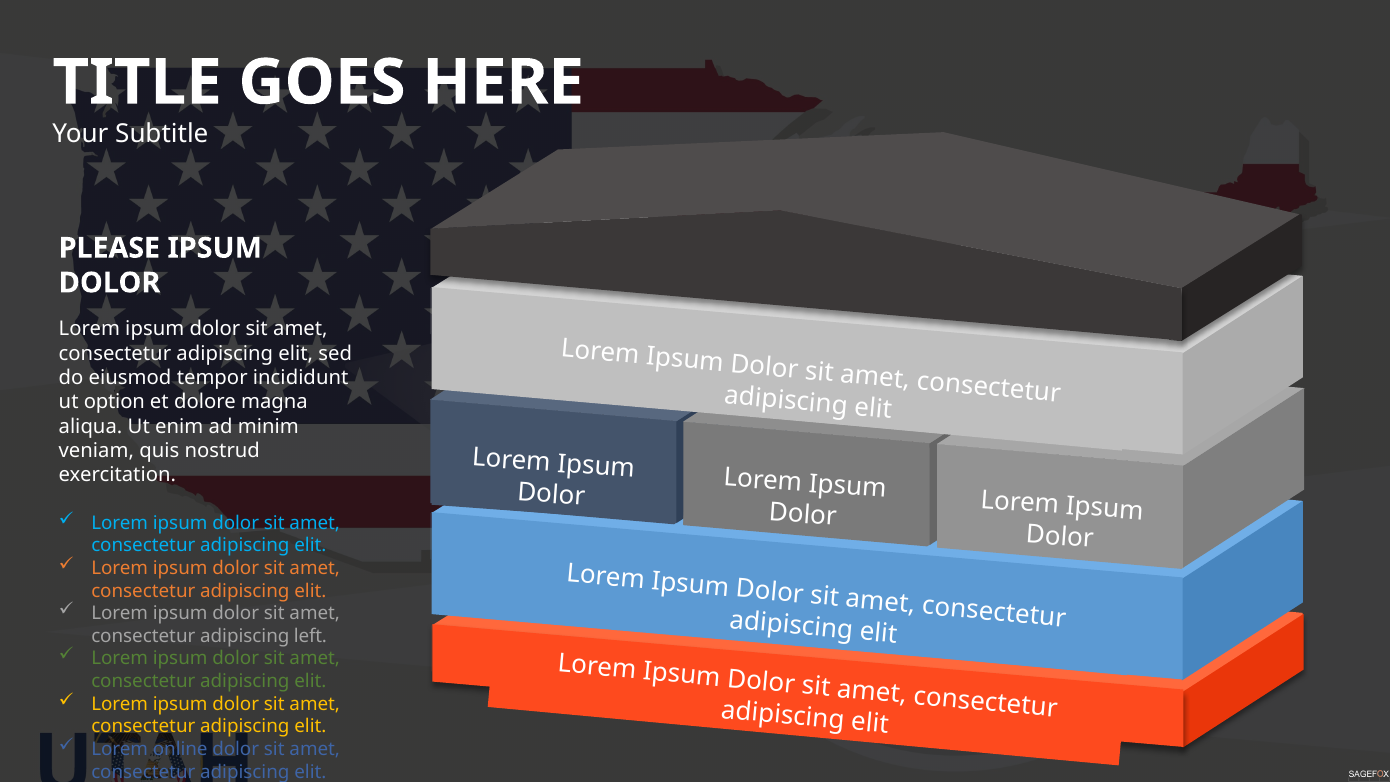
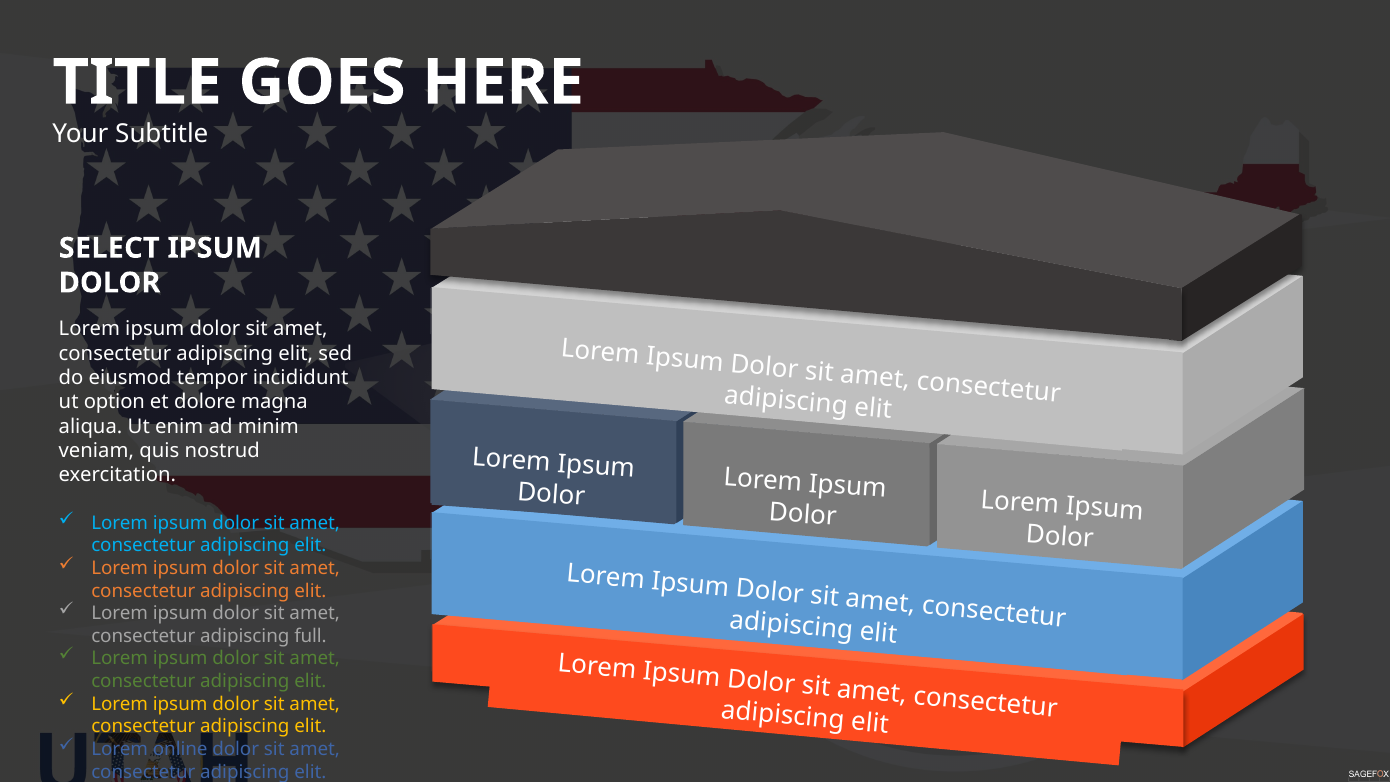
PLEASE: PLEASE -> SELECT
left: left -> full
